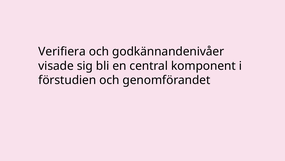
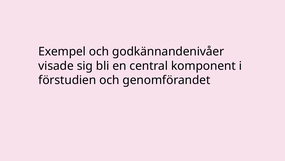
Verifiera: Verifiera -> Exempel
